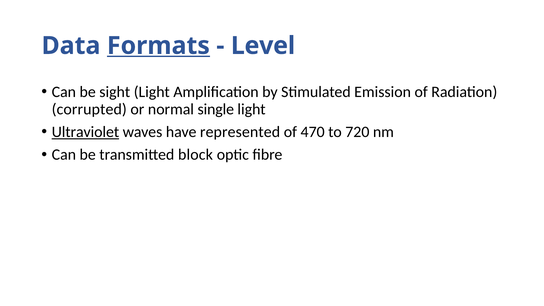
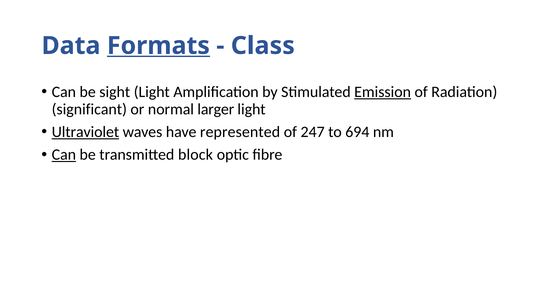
Level: Level -> Class
Emission underline: none -> present
corrupted: corrupted -> significant
single: single -> larger
470: 470 -> 247
720: 720 -> 694
Can at (64, 155) underline: none -> present
